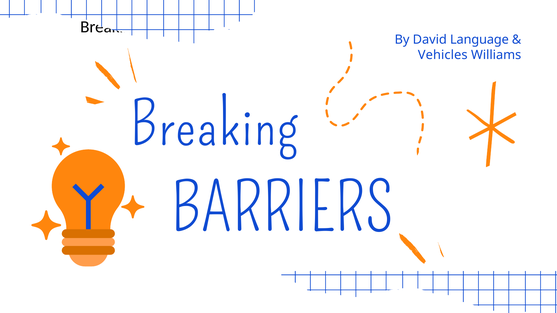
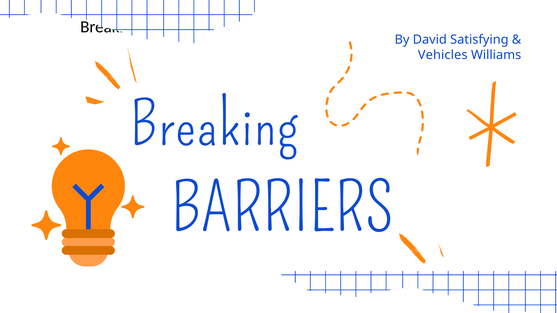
Language: Language -> Satisfying
